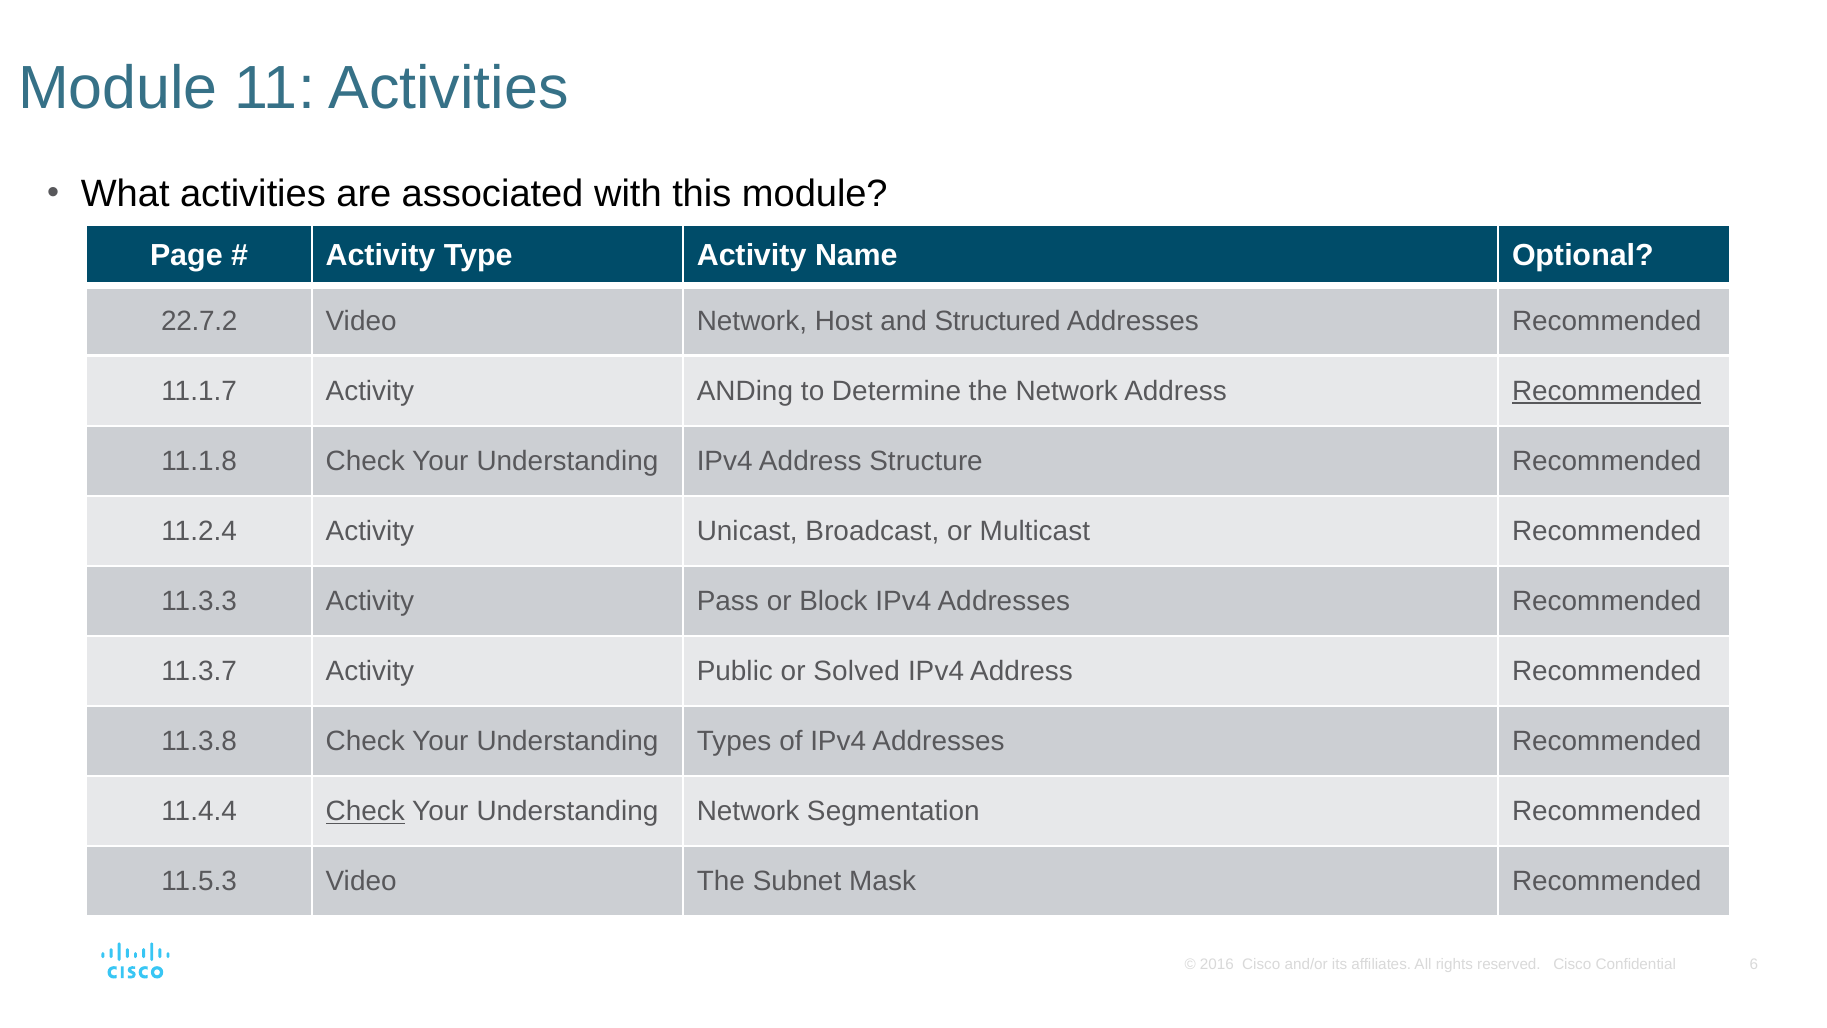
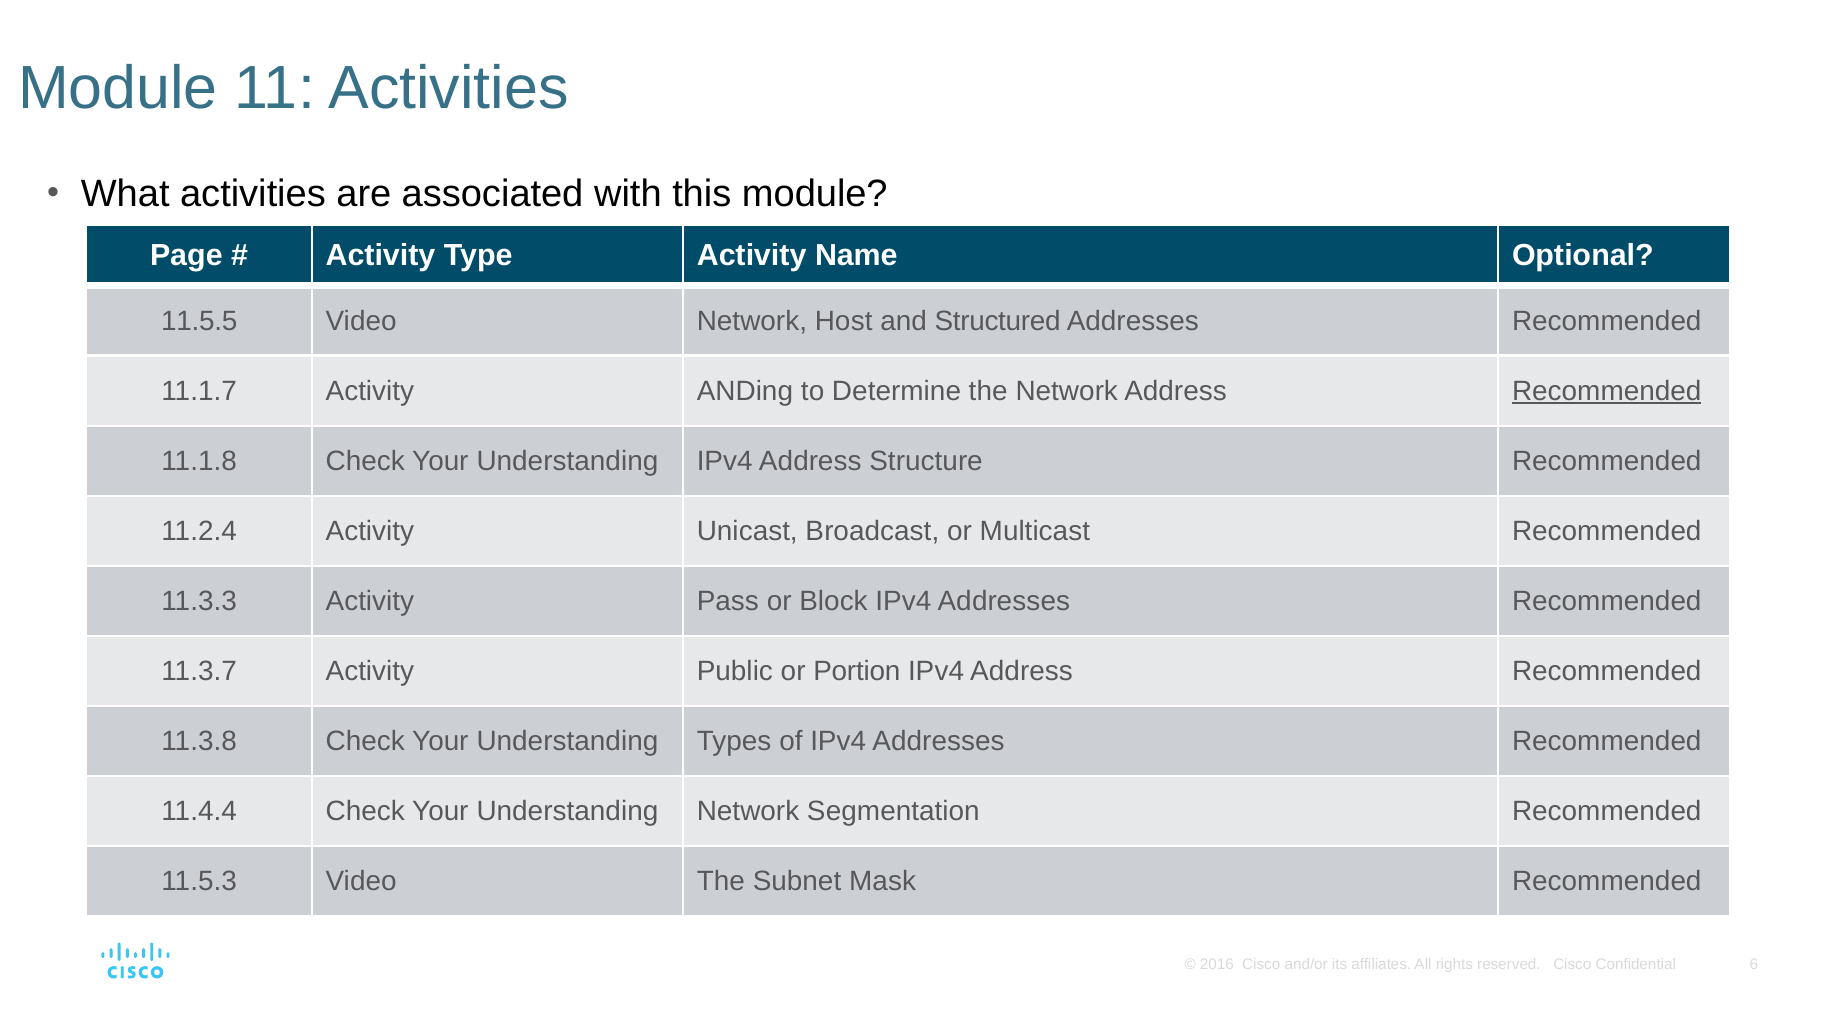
22.7.2: 22.7.2 -> 11.5.5
Solved: Solved -> Portion
Check at (365, 811) underline: present -> none
